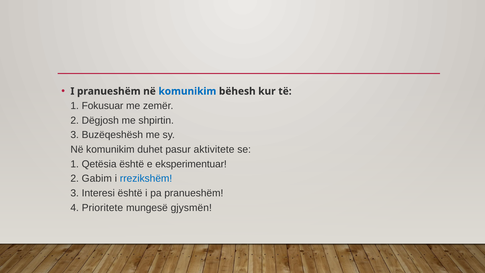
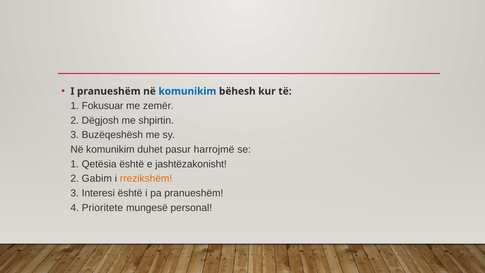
aktivitete: aktivitete -> harrojmë
eksperimentuar: eksperimentuar -> jashtëzakonisht
rrezikshëm colour: blue -> orange
gjysmën: gjysmën -> personal
